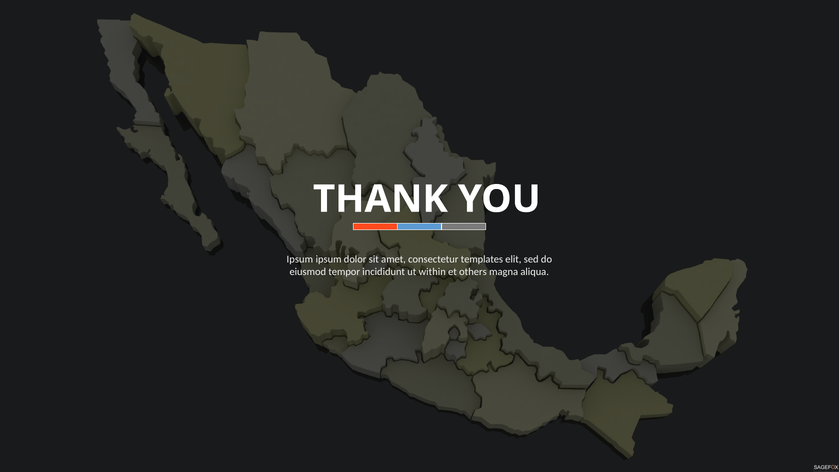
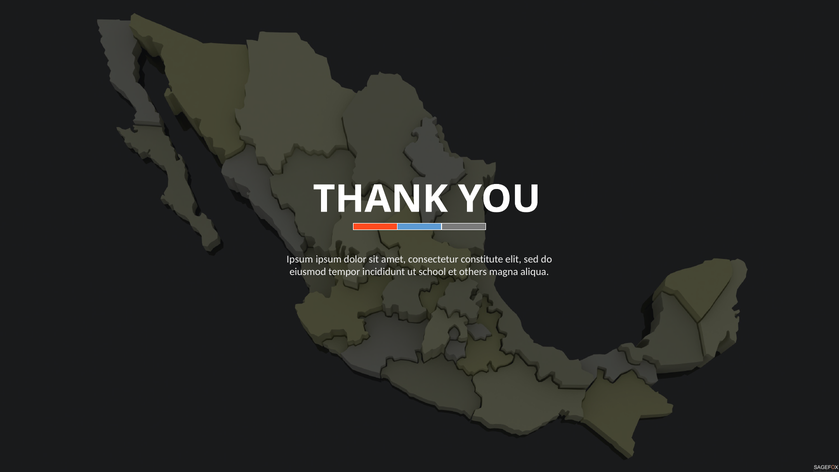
templates: templates -> constitute
within: within -> school
